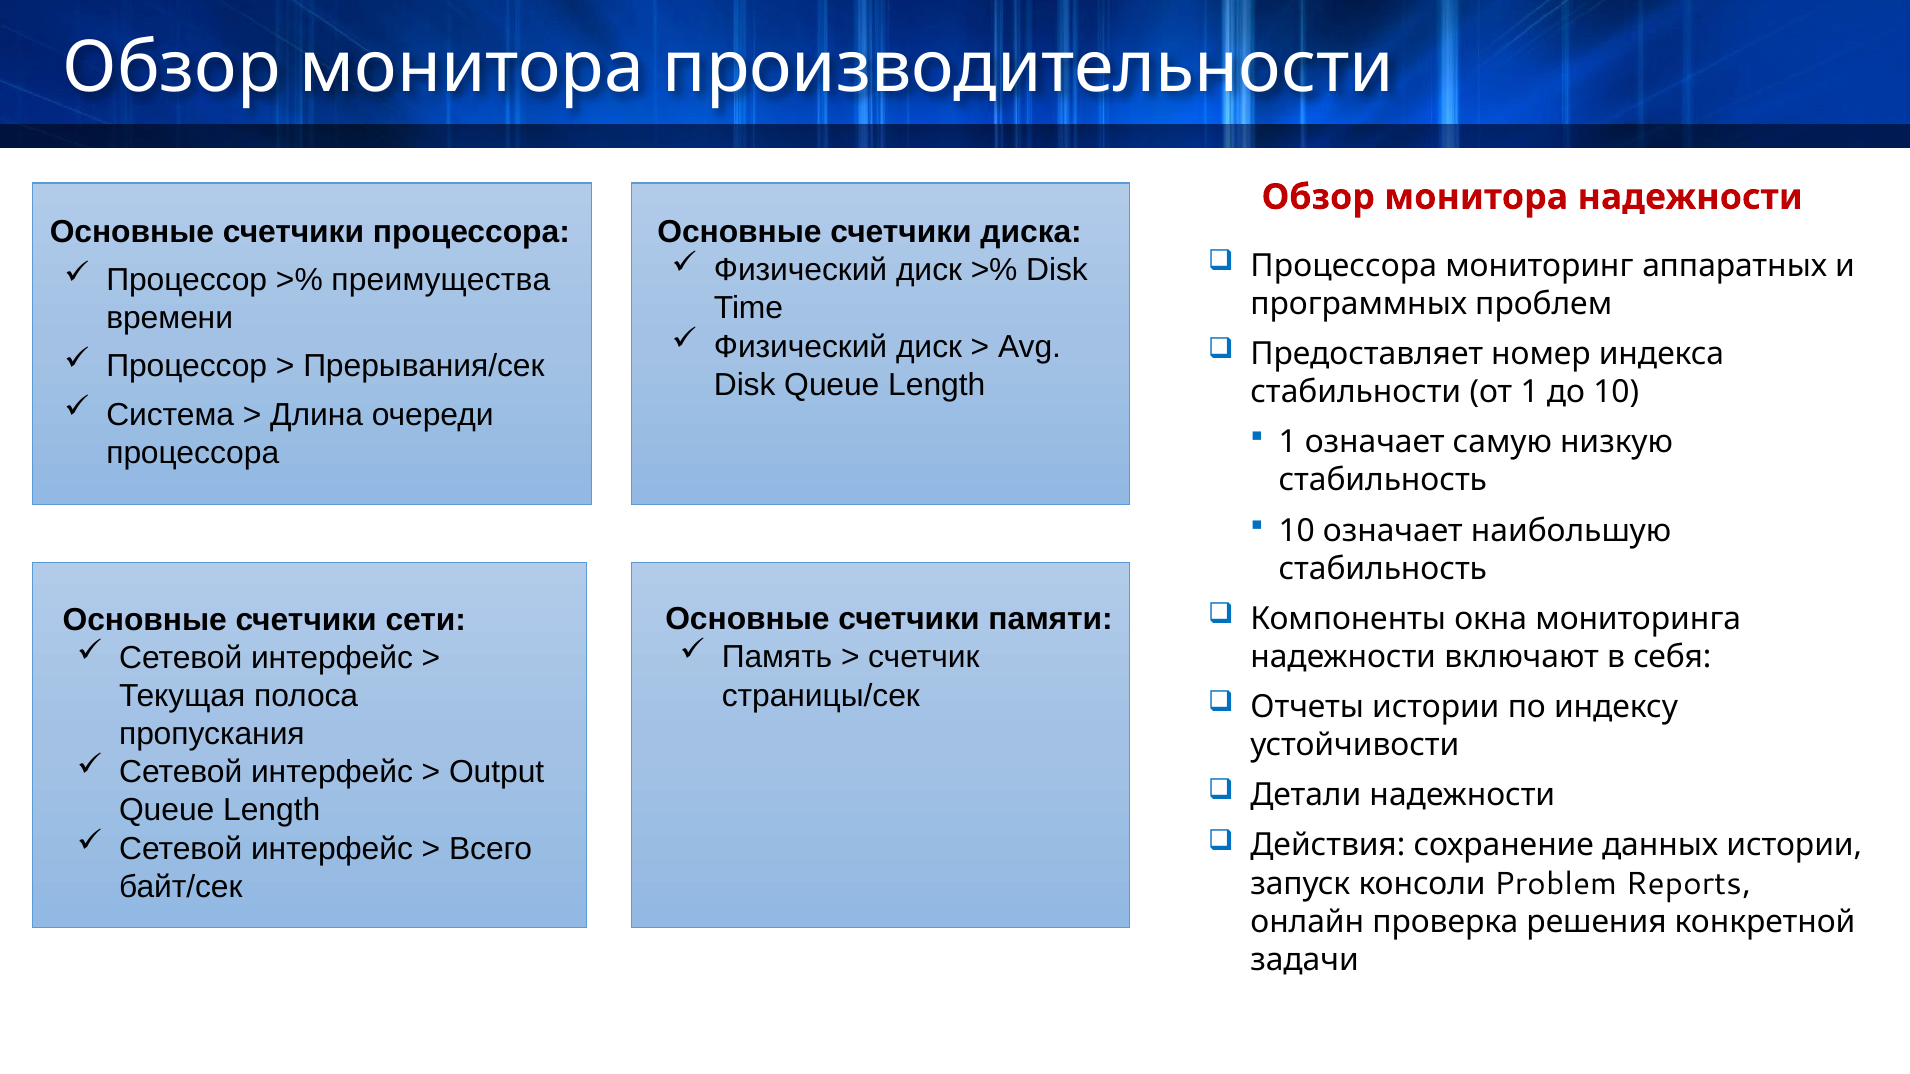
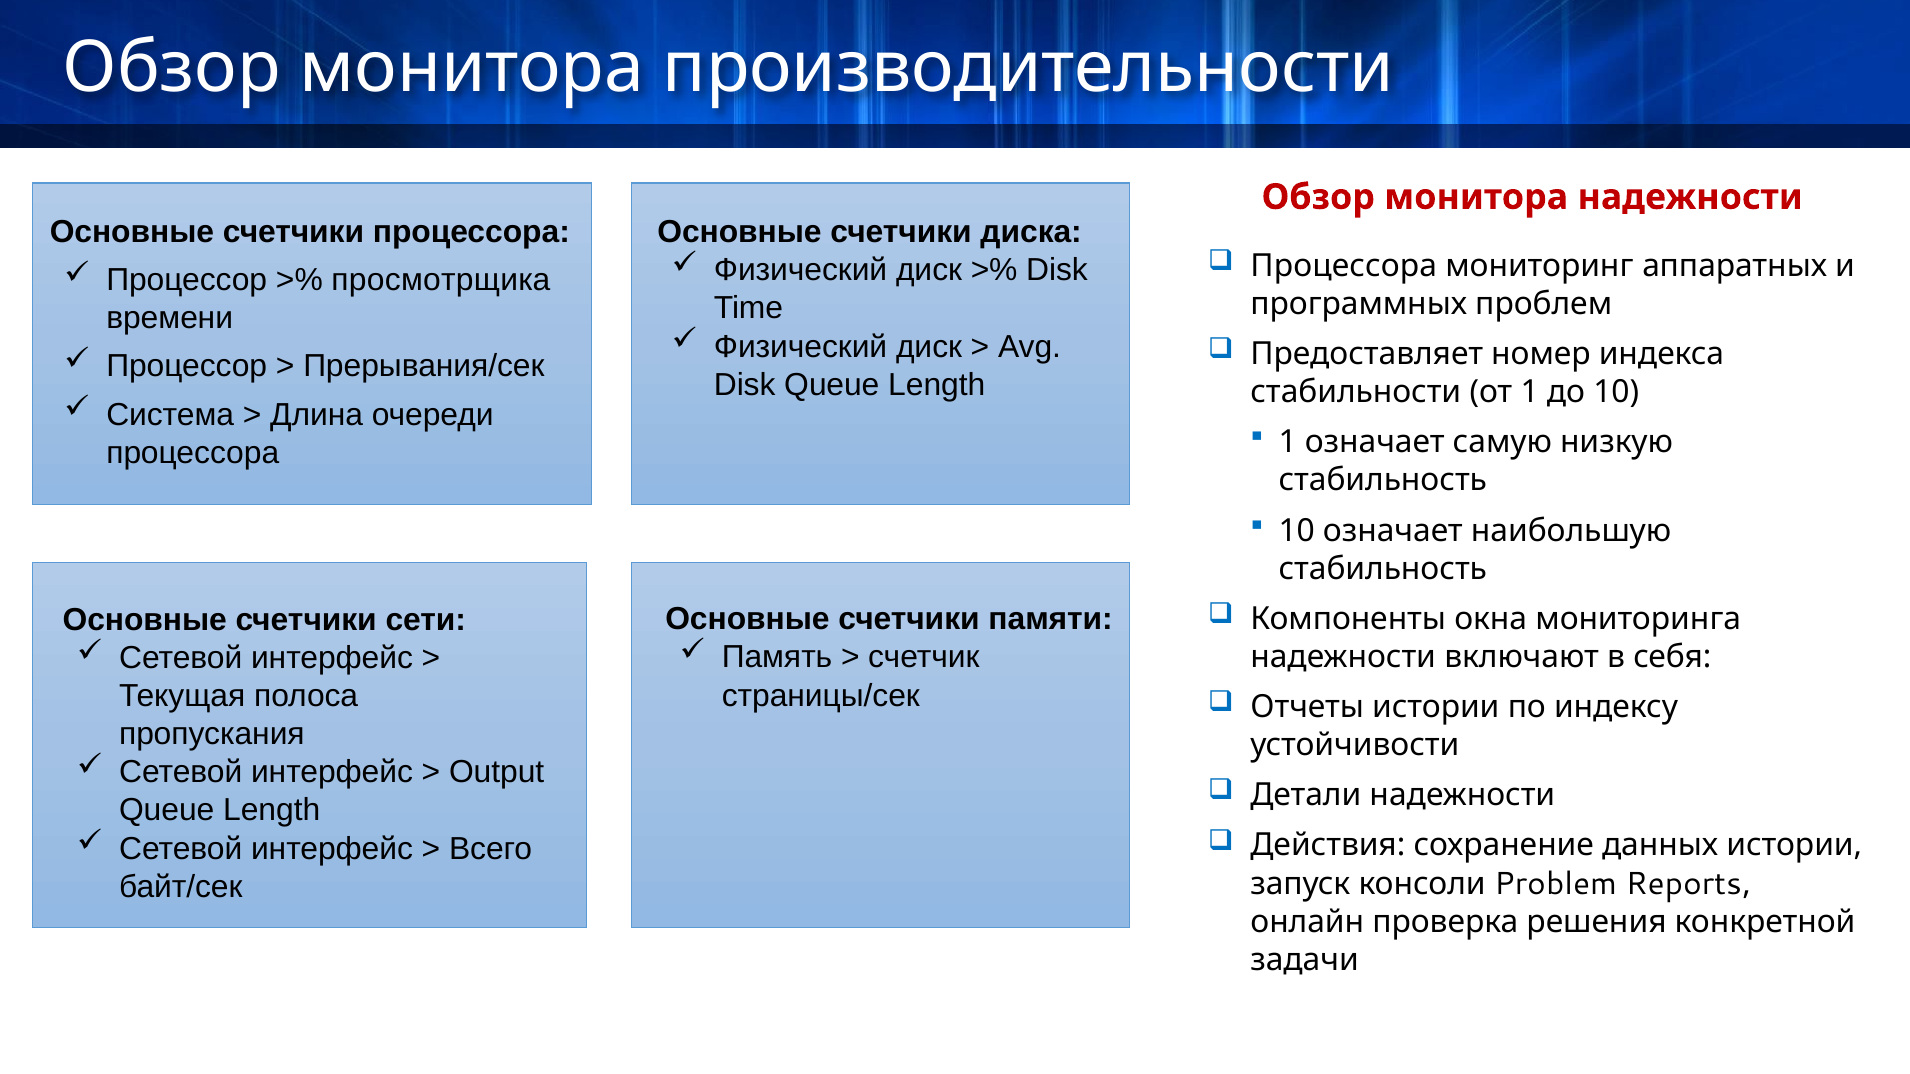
преимущества: преимущества -> просмотрщика
